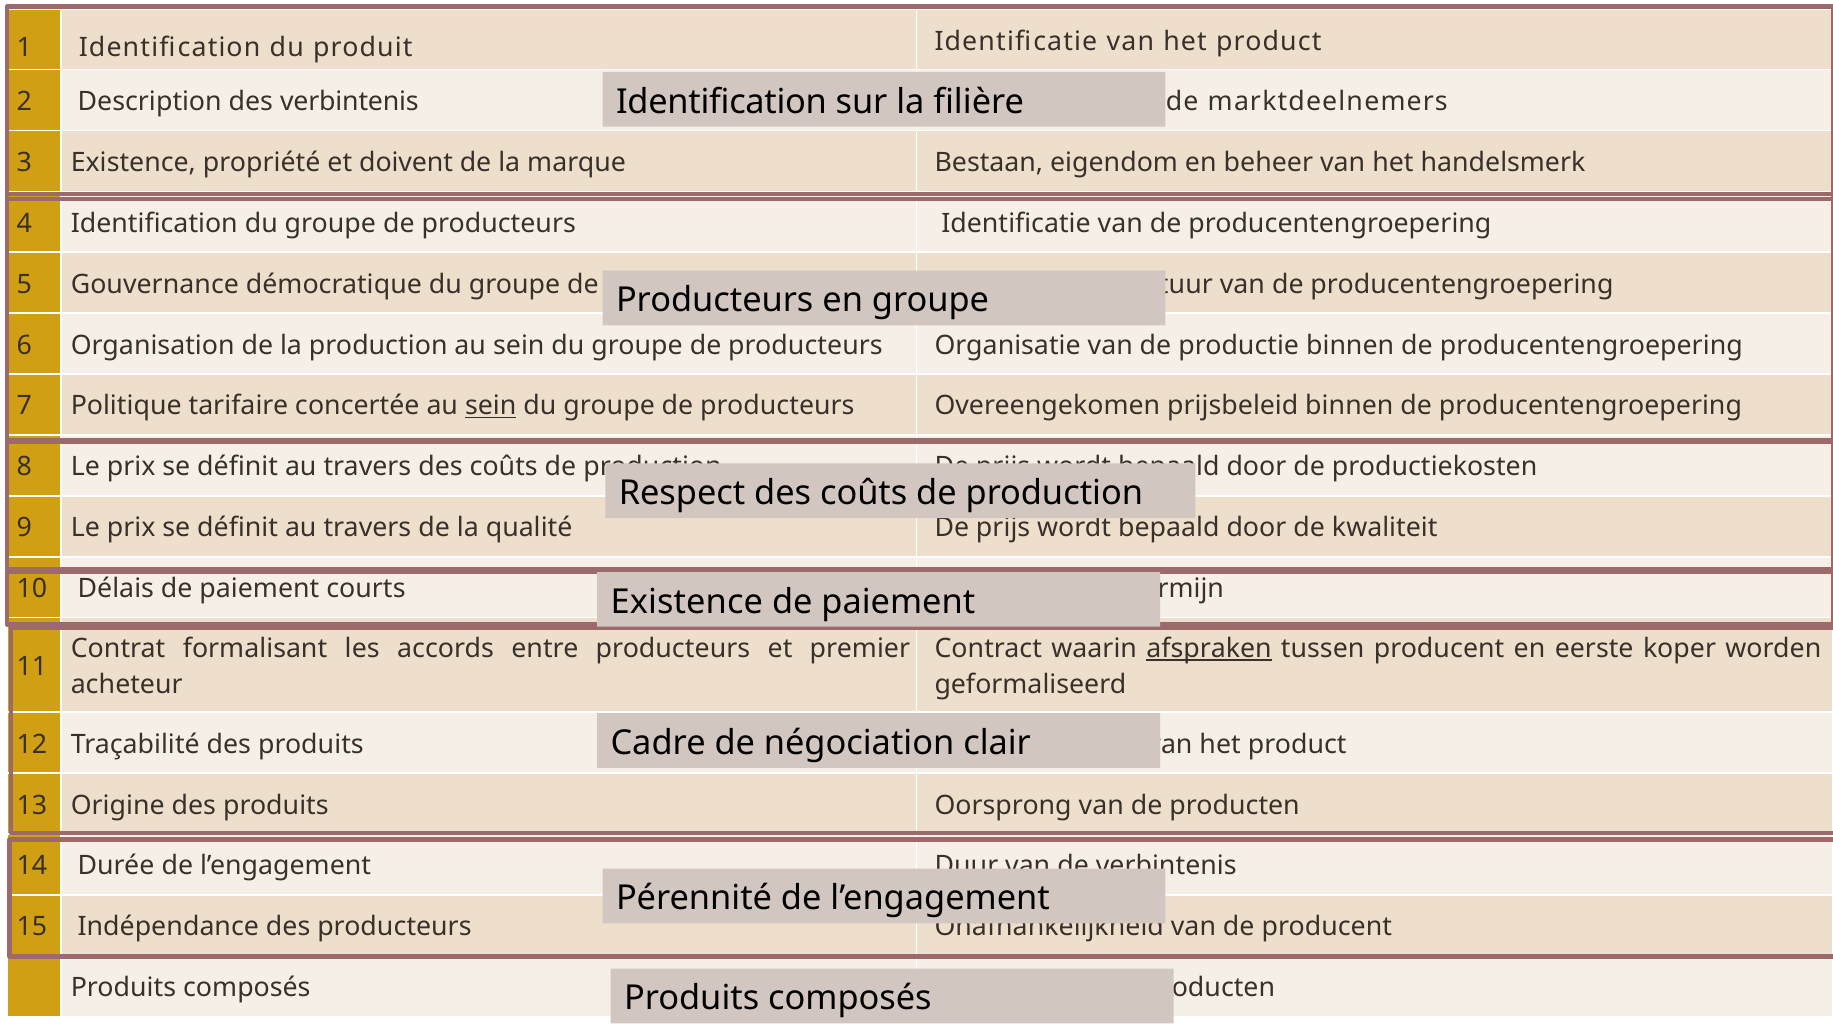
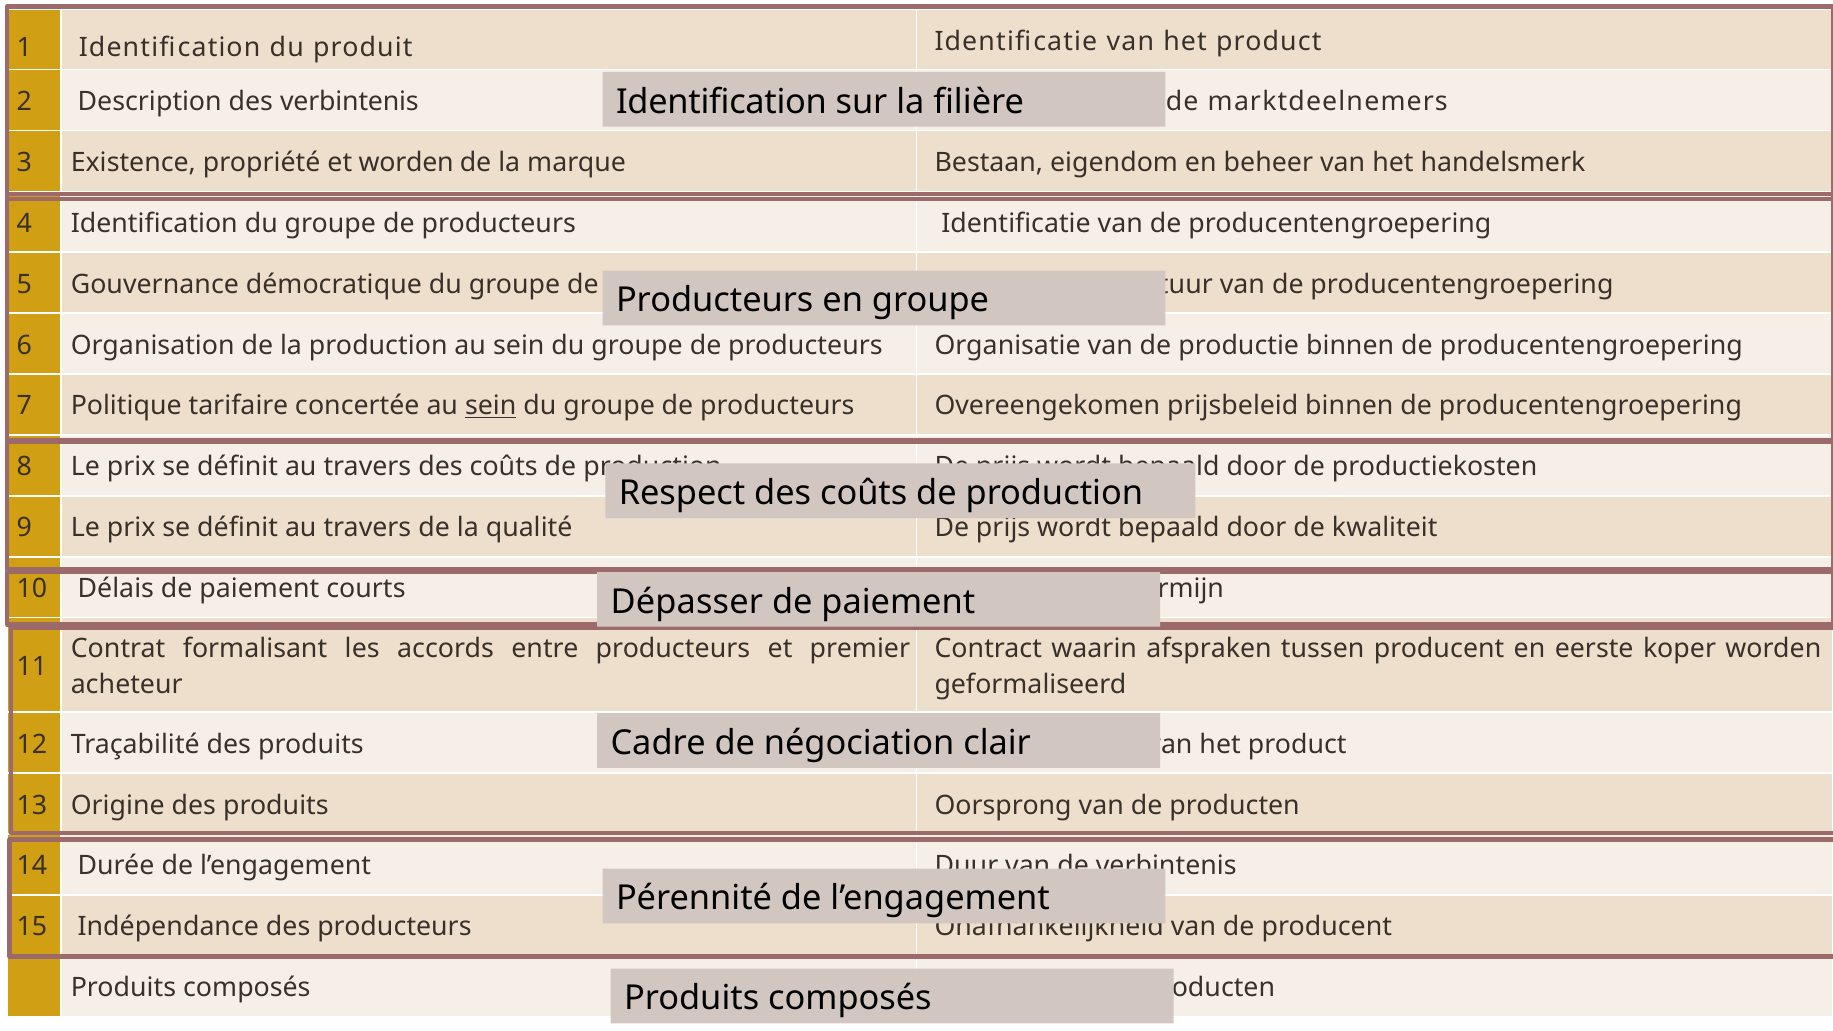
et doivent: doivent -> worden
Existence at (687, 602): Existence -> Dépasser
afspraken underline: present -> none
